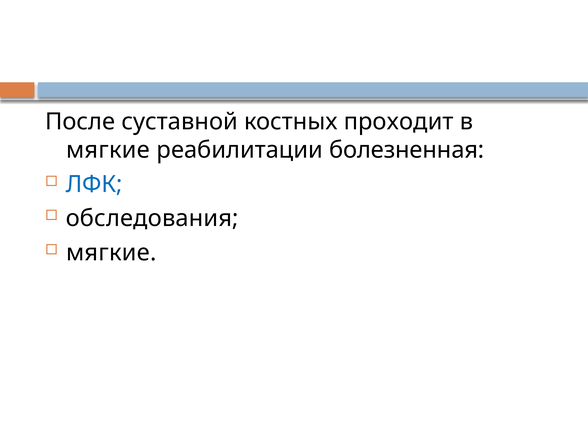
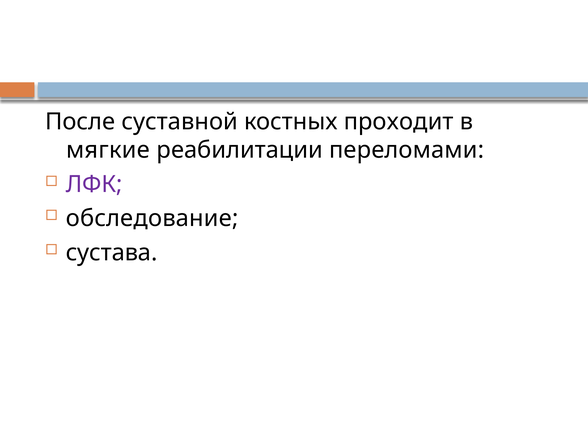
болезненная: болезненная -> переломами
ЛФК colour: blue -> purple
обследования: обследования -> обследование
мягкие at (111, 253): мягкие -> сустава
